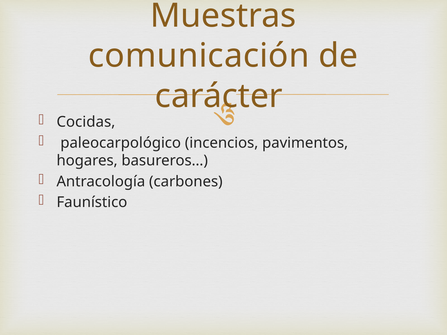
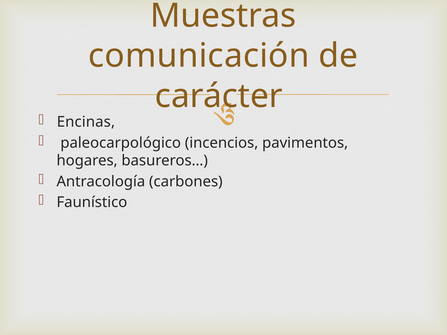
Cocidas: Cocidas -> Encinas
